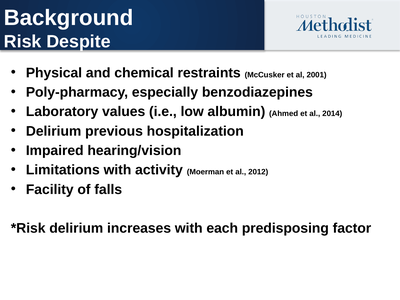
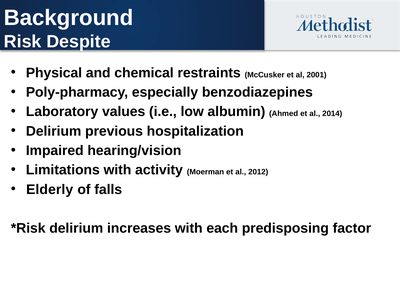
Facility: Facility -> Elderly
